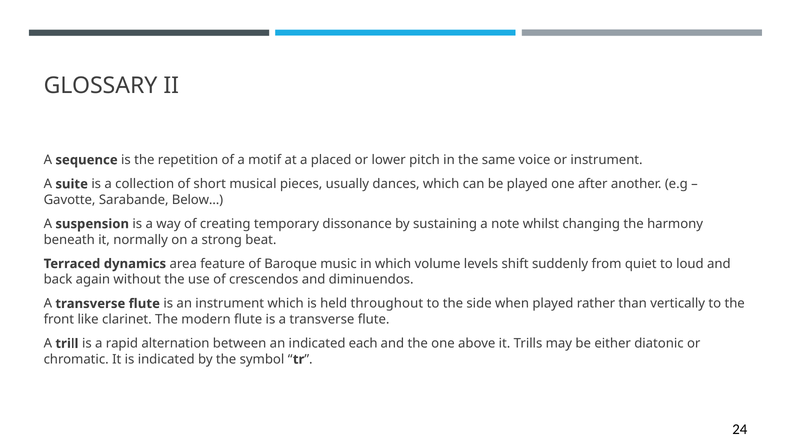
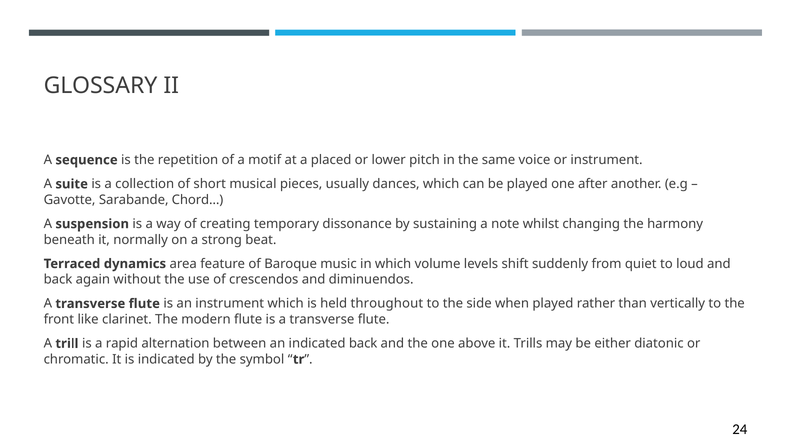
Below…: Below… -> Chord…
indicated each: each -> back
